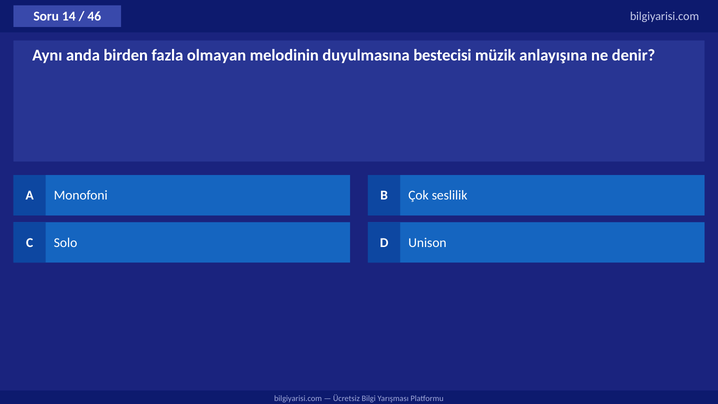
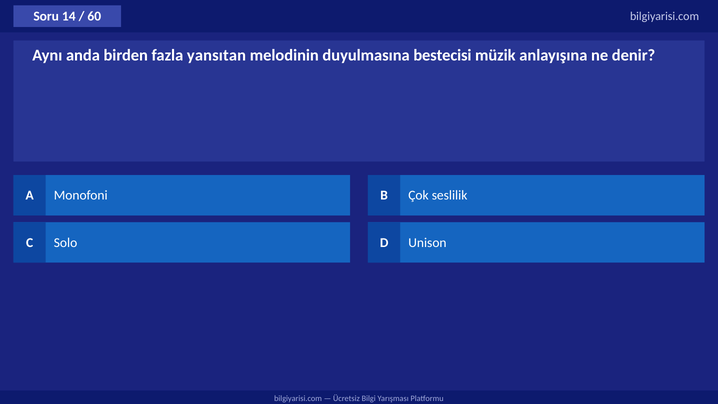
46: 46 -> 60
olmayan: olmayan -> yansıtan
